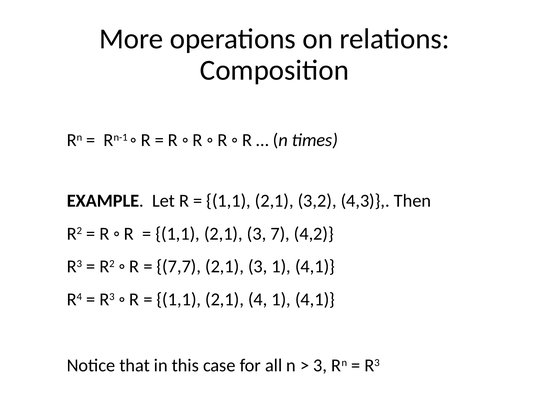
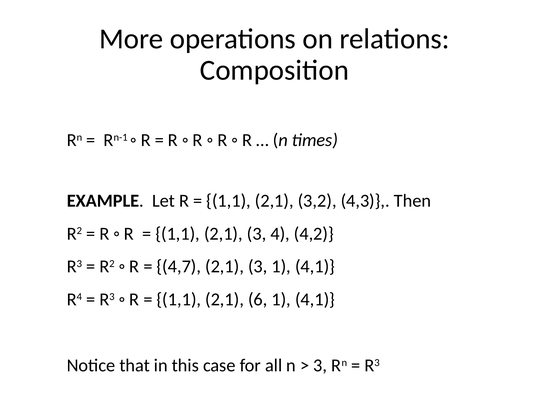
7: 7 -> 4
7,7: 7,7 -> 4,7
4: 4 -> 6
